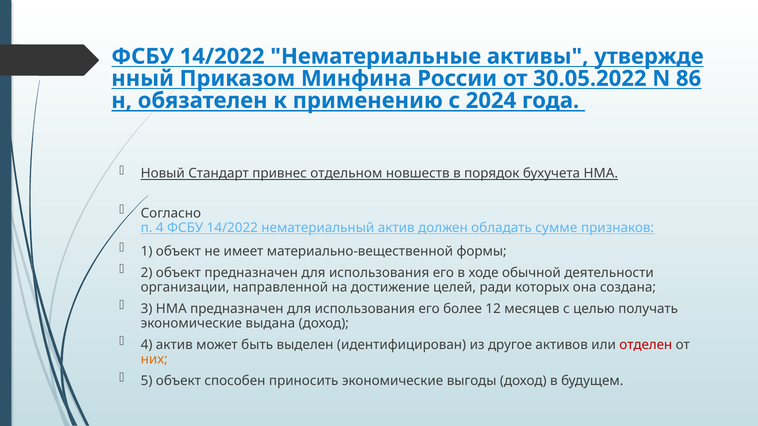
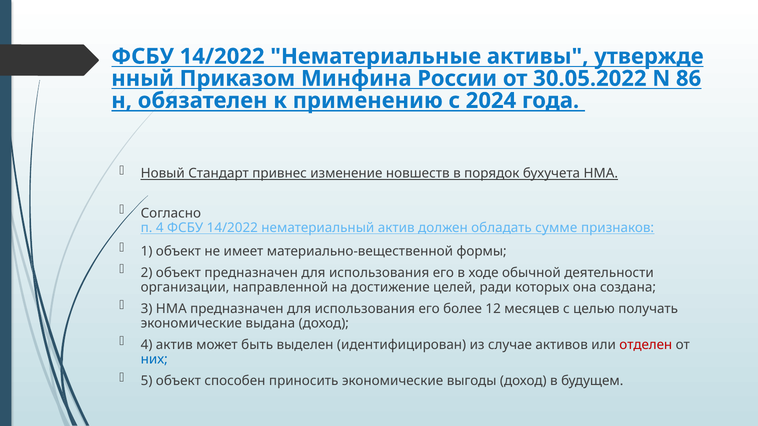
отдельном: отдельном -> изменение
другое: другое -> случае
них colour: orange -> blue
